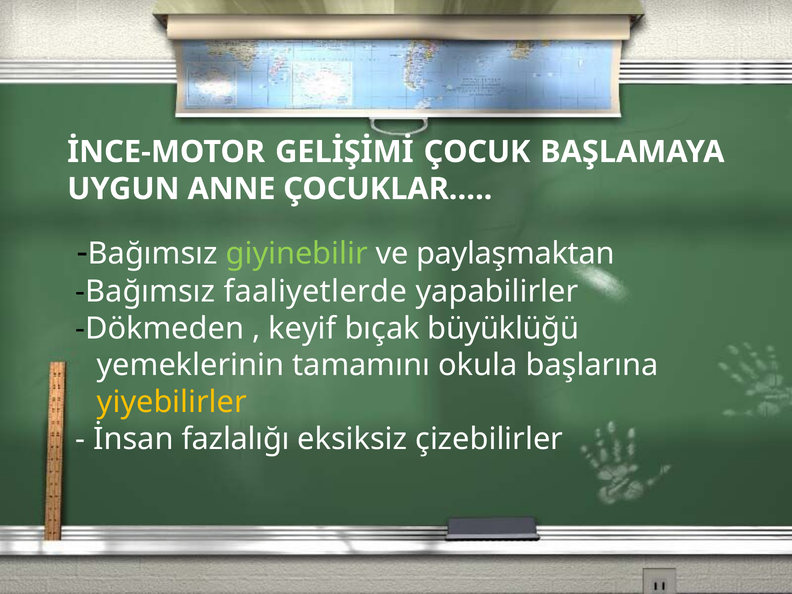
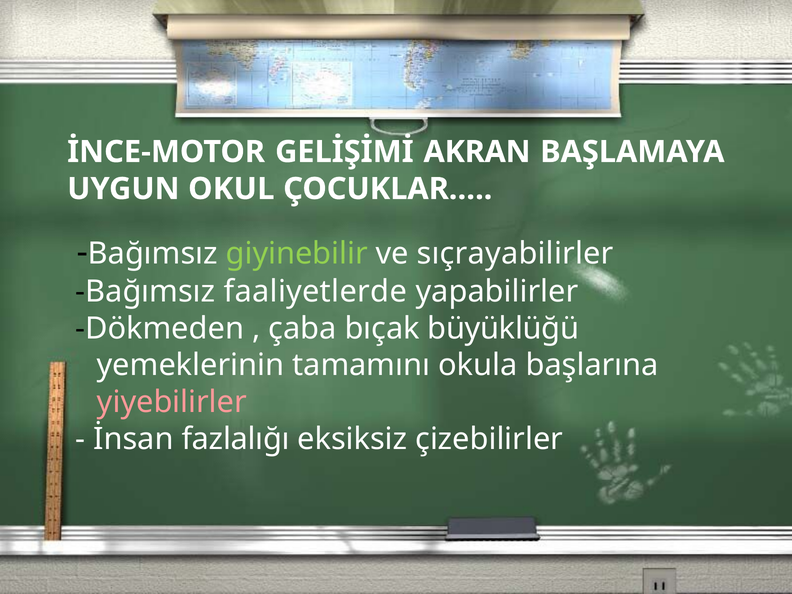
ÇOCUK: ÇOCUK -> AKRAN
ANNE: ANNE -> OKUL
paylaşmaktan: paylaşmaktan -> sıçrayabilirler
keyif: keyif -> çaba
yiyebilirler colour: yellow -> pink
